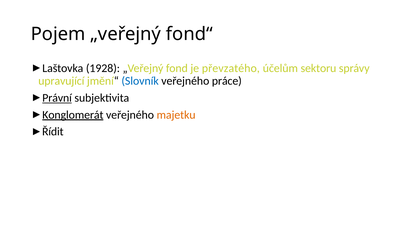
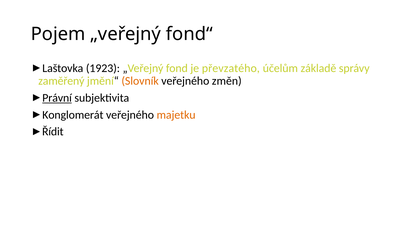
1928: 1928 -> 1923
sektoru: sektoru -> základě
upravující: upravující -> zaměřený
Slovník colour: blue -> orange
práce: práce -> změn
Konglomerát underline: present -> none
